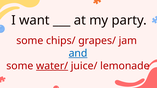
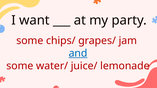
water/ underline: present -> none
